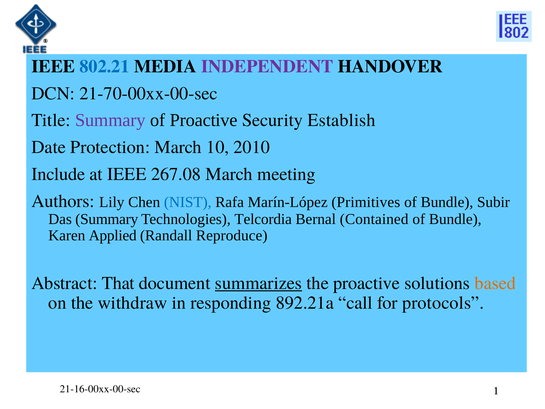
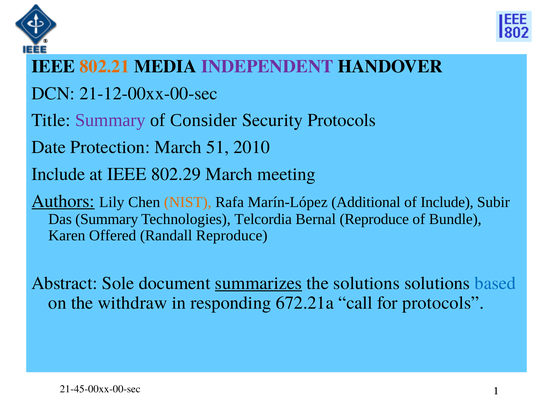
802.21 colour: blue -> orange
21-70-00xx-00-sec: 21-70-00xx-00-sec -> 21-12-00xx-00-sec
of Proactive: Proactive -> Consider
Security Establish: Establish -> Protocols
10: 10 -> 51
267.08: 267.08 -> 802.29
Authors underline: none -> present
NIST colour: blue -> orange
Primitives: Primitives -> Additional
Bundle at (447, 202): Bundle -> Include
Bernal Contained: Contained -> Reproduce
Applied: Applied -> Offered
That: That -> Sole
the proactive: proactive -> solutions
based colour: orange -> blue
892.21a: 892.21a -> 672.21a
21-16-00xx-00-sec: 21-16-00xx-00-sec -> 21-45-00xx-00-sec
